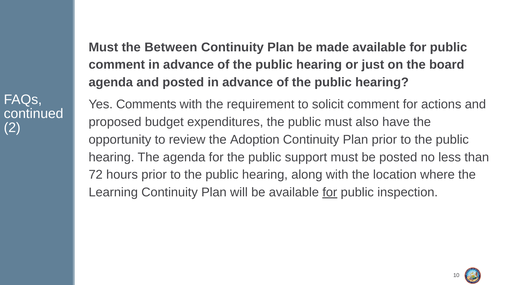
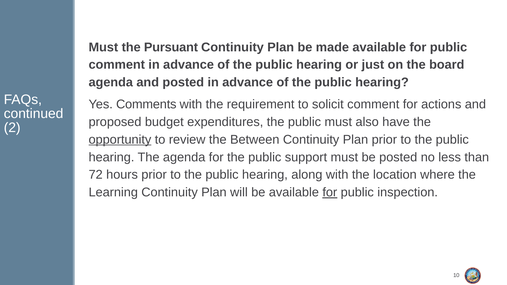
Between: Between -> Pursuant
opportunity underline: none -> present
Adoption: Adoption -> Between
